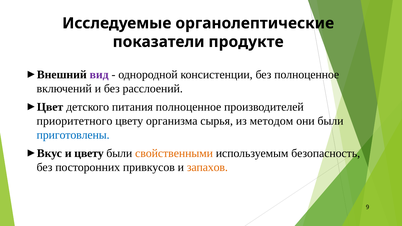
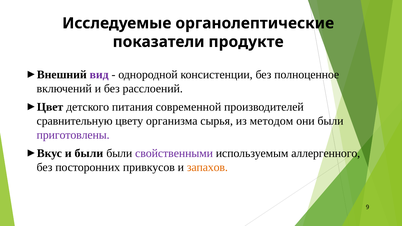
питания полноценное: полноценное -> современной
приоритетного: приоритетного -> сравнительную
приготовлены colour: blue -> purple
и цвету: цвету -> были
свойственными colour: orange -> purple
безопасность: безопасность -> аллергенного
